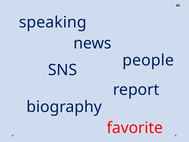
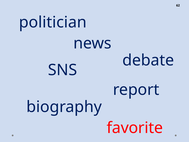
speaking: speaking -> politician
people: people -> debate
